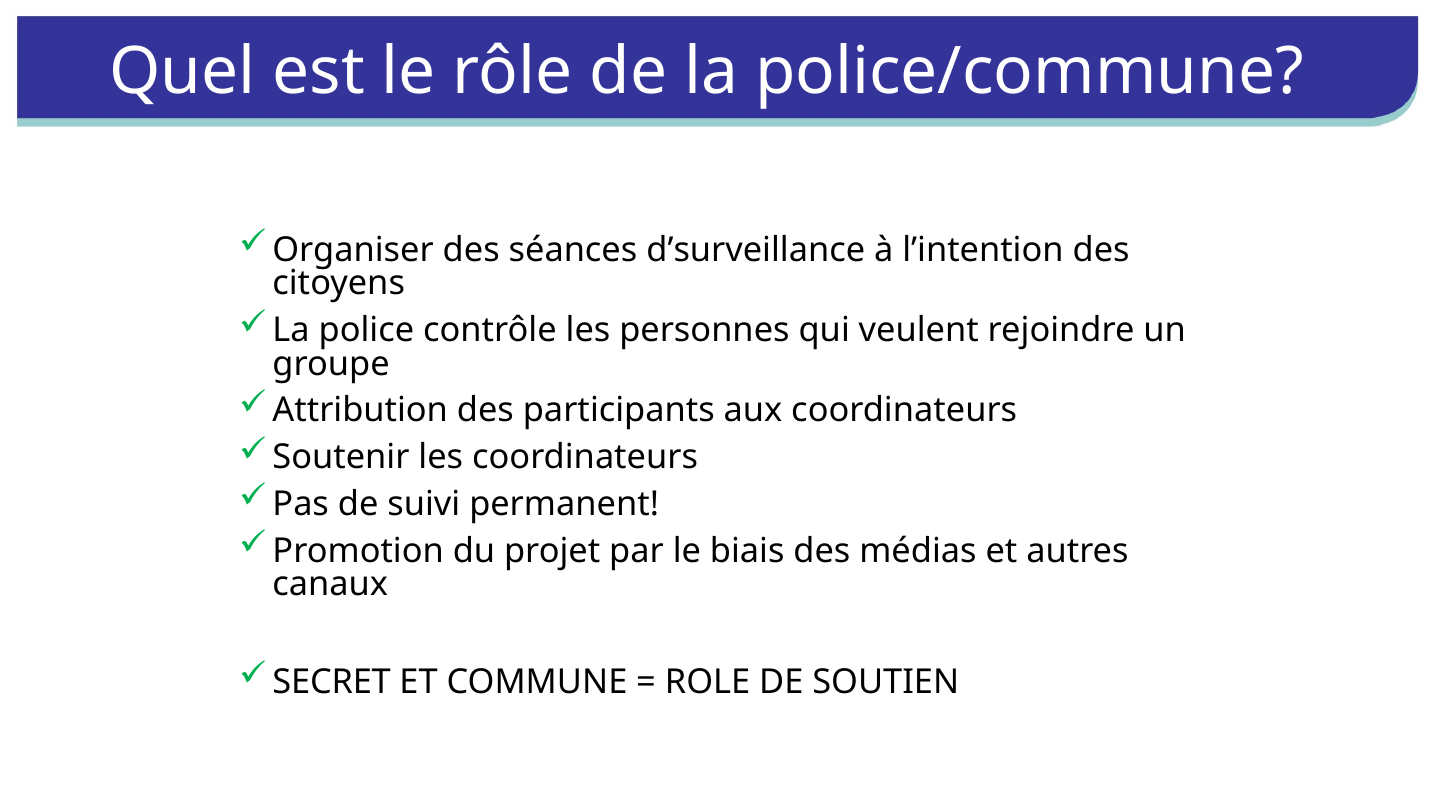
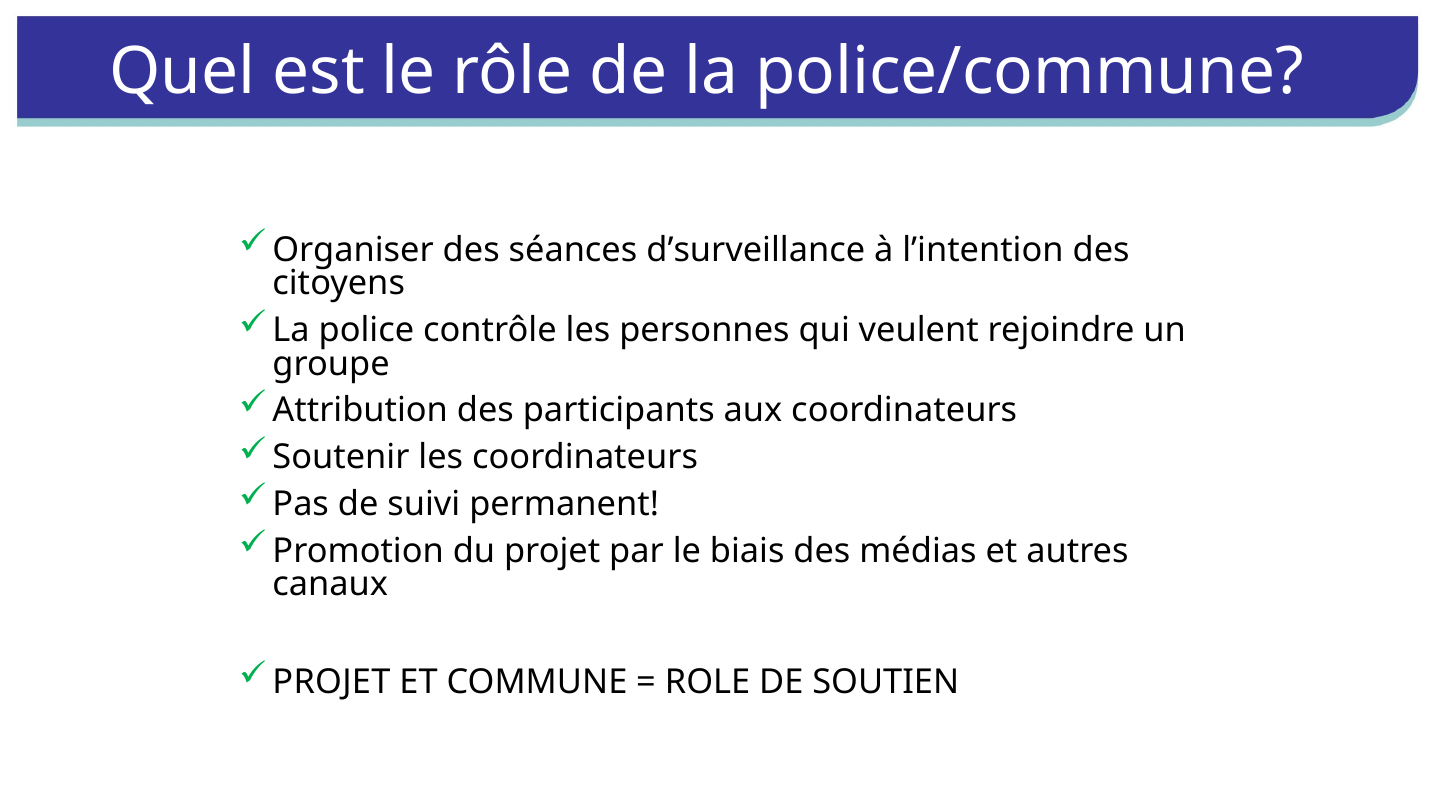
SECRET at (332, 682): SECRET -> PROJET
